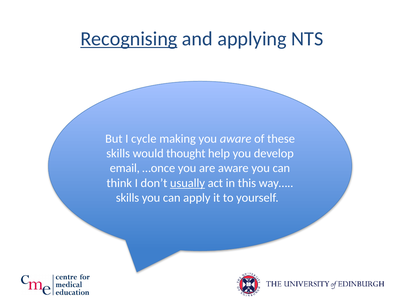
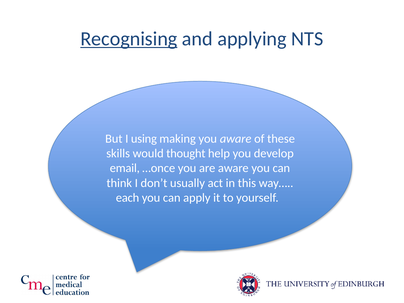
cycle: cycle -> using
usually underline: present -> none
skills at (128, 198): skills -> each
